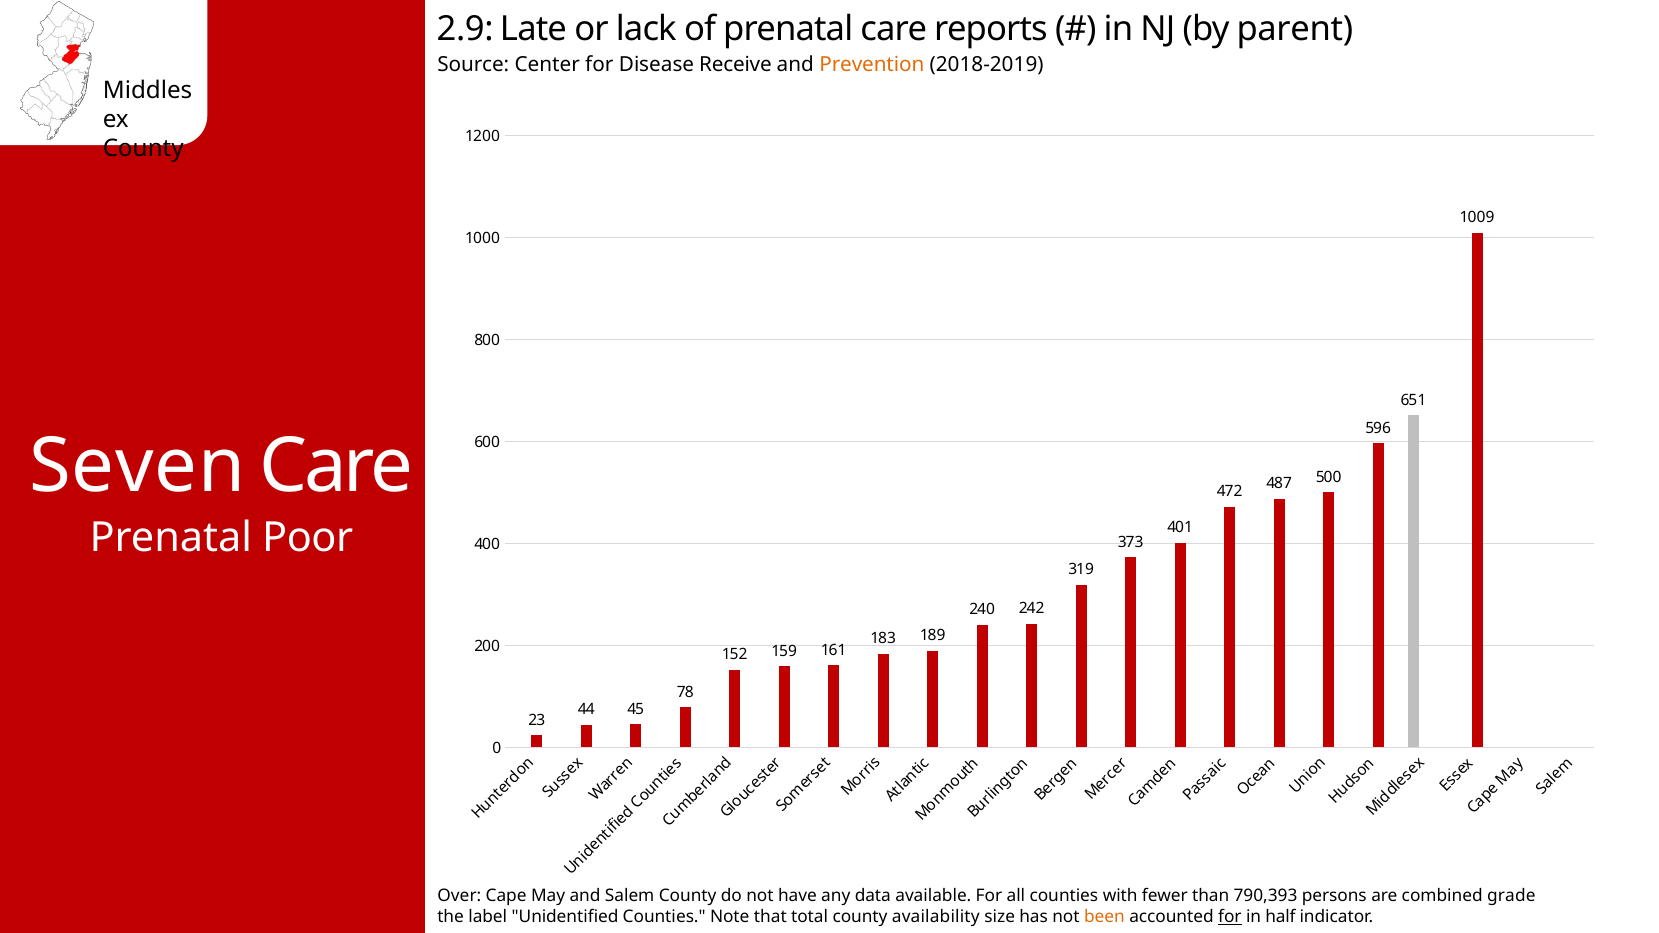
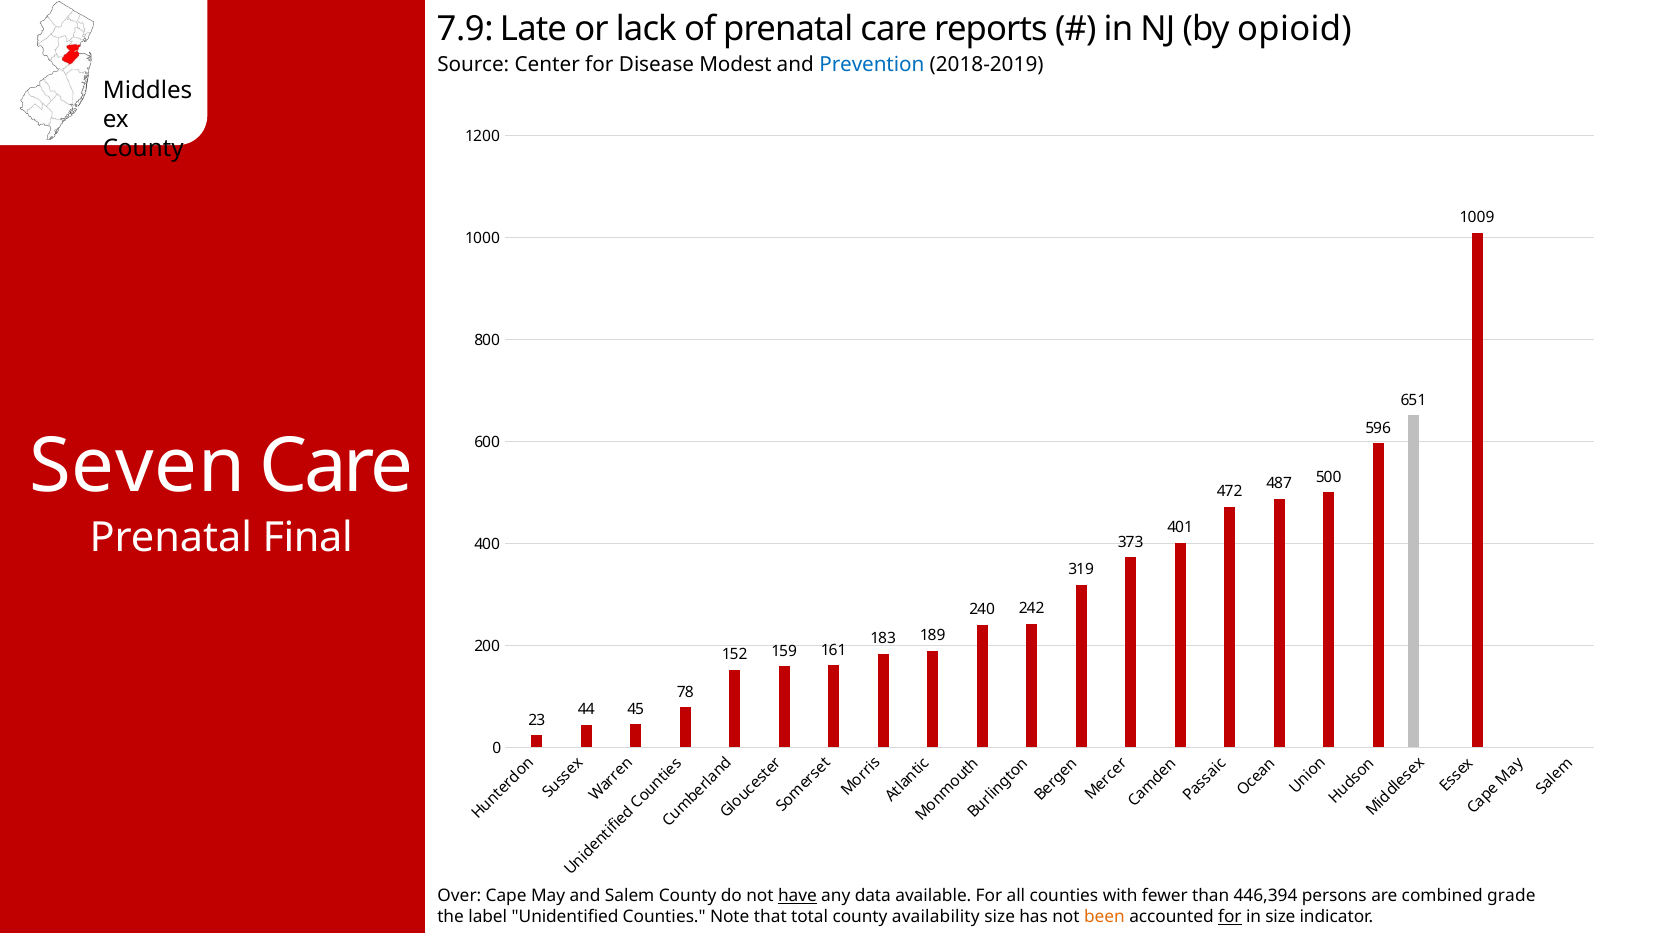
2.9: 2.9 -> 7.9
parent: parent -> opioid
Receive: Receive -> Modest
Prevention colour: orange -> blue
Poor: Poor -> Final
have underline: none -> present
790,393: 790,393 -> 446,394
in half: half -> size
